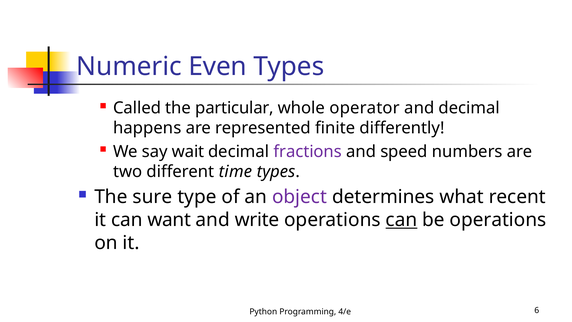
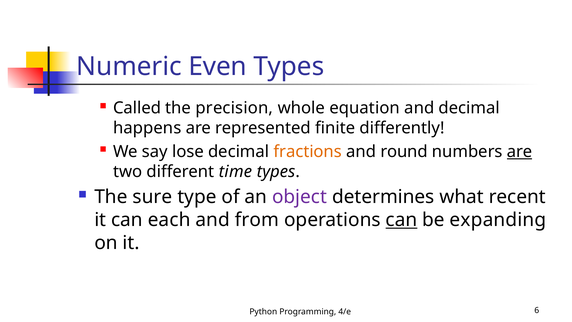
particular: particular -> precision
operator: operator -> equation
wait: wait -> lose
fractions colour: purple -> orange
speed: speed -> round
are at (520, 151) underline: none -> present
want: want -> each
write: write -> from
be operations: operations -> expanding
